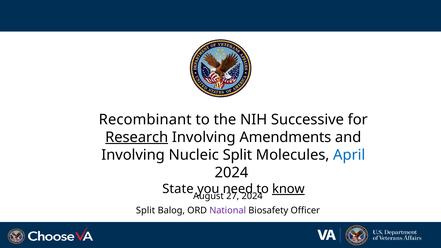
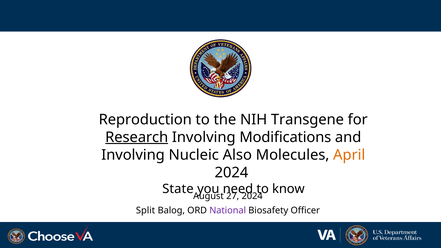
Recombinant: Recombinant -> Reproduction
Successive: Successive -> Transgene
Amendments: Amendments -> Modifications
Nucleic Split: Split -> Also
April colour: blue -> orange
know underline: present -> none
